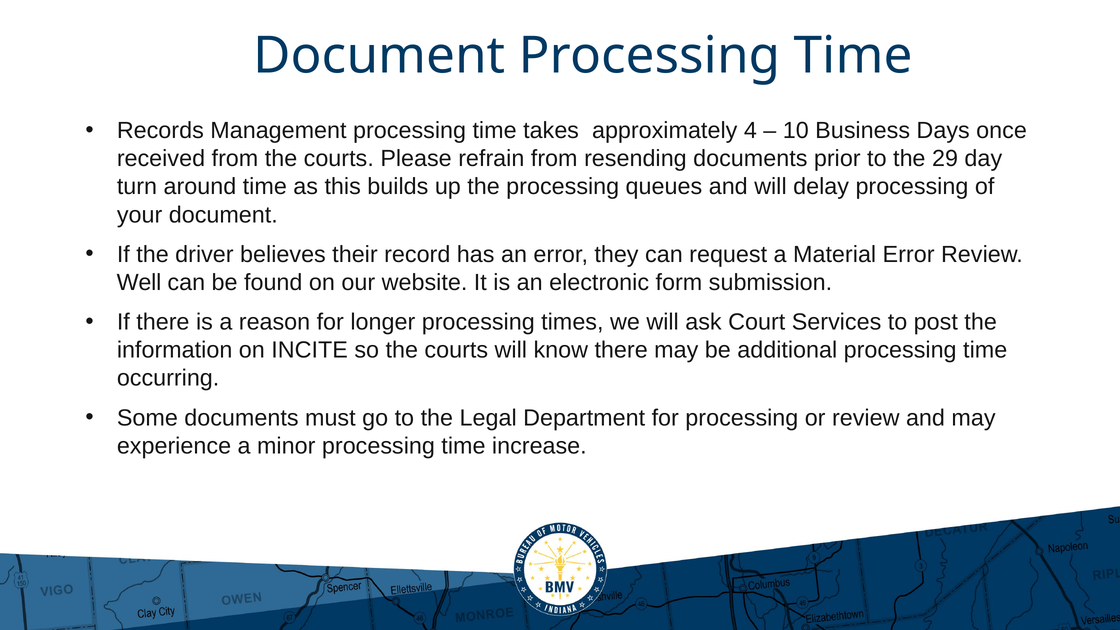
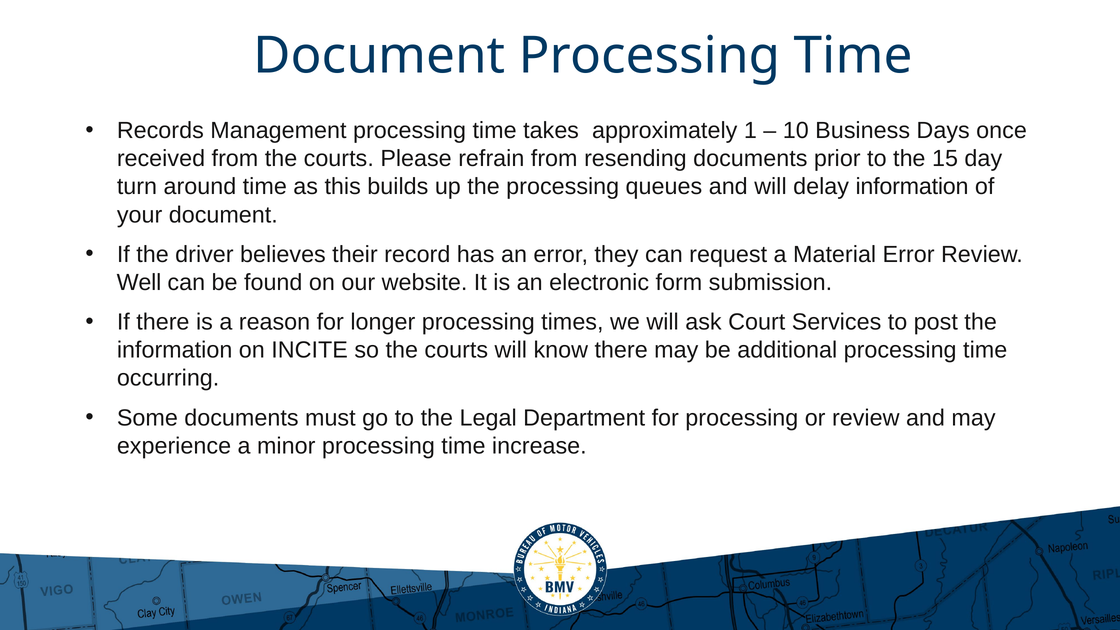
4: 4 -> 1
29: 29 -> 15
delay processing: processing -> information
